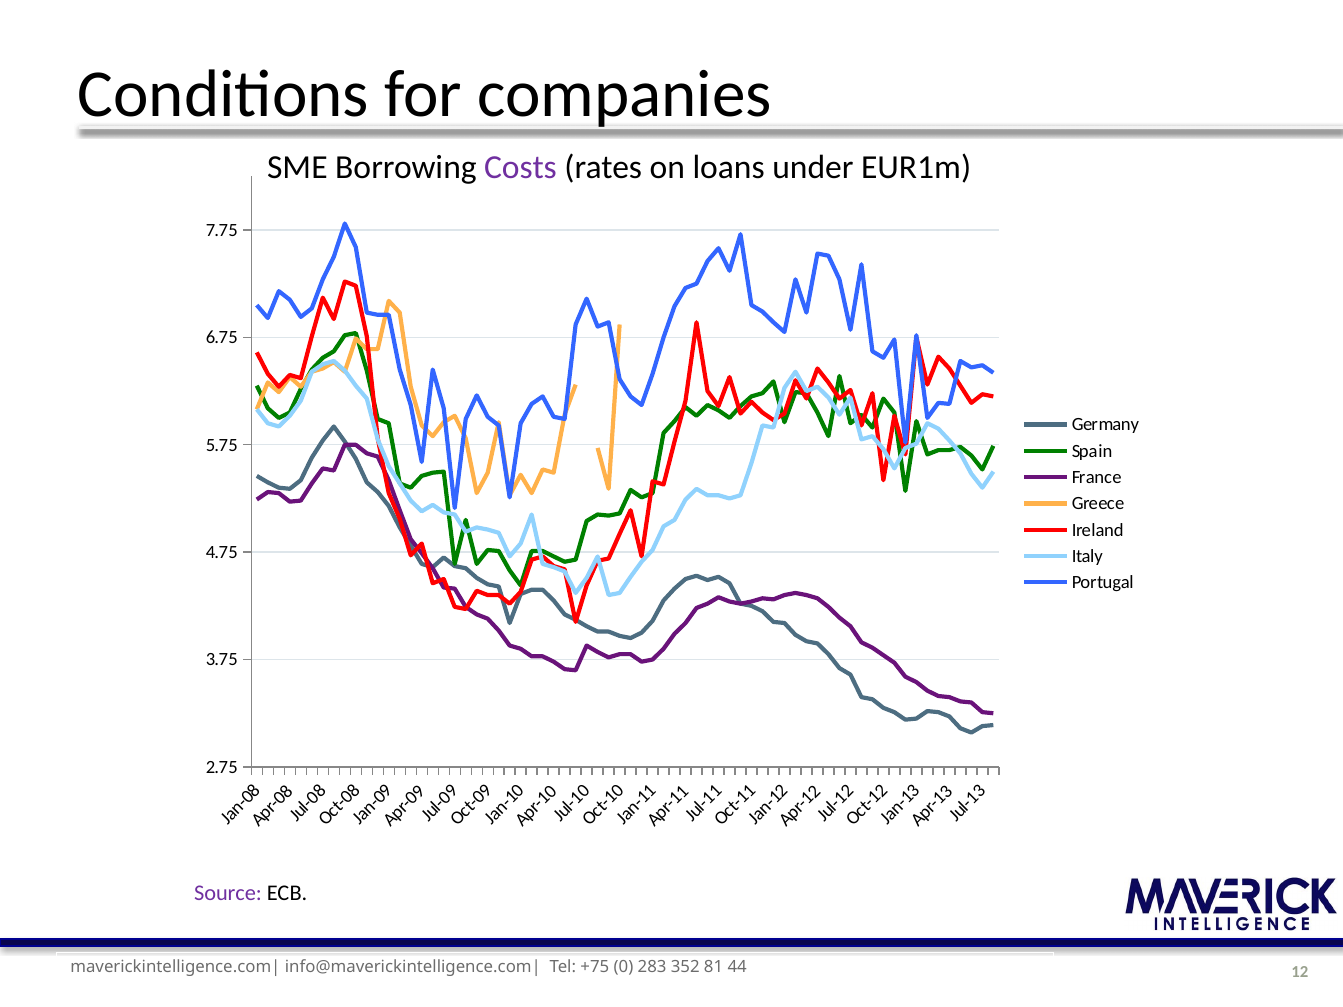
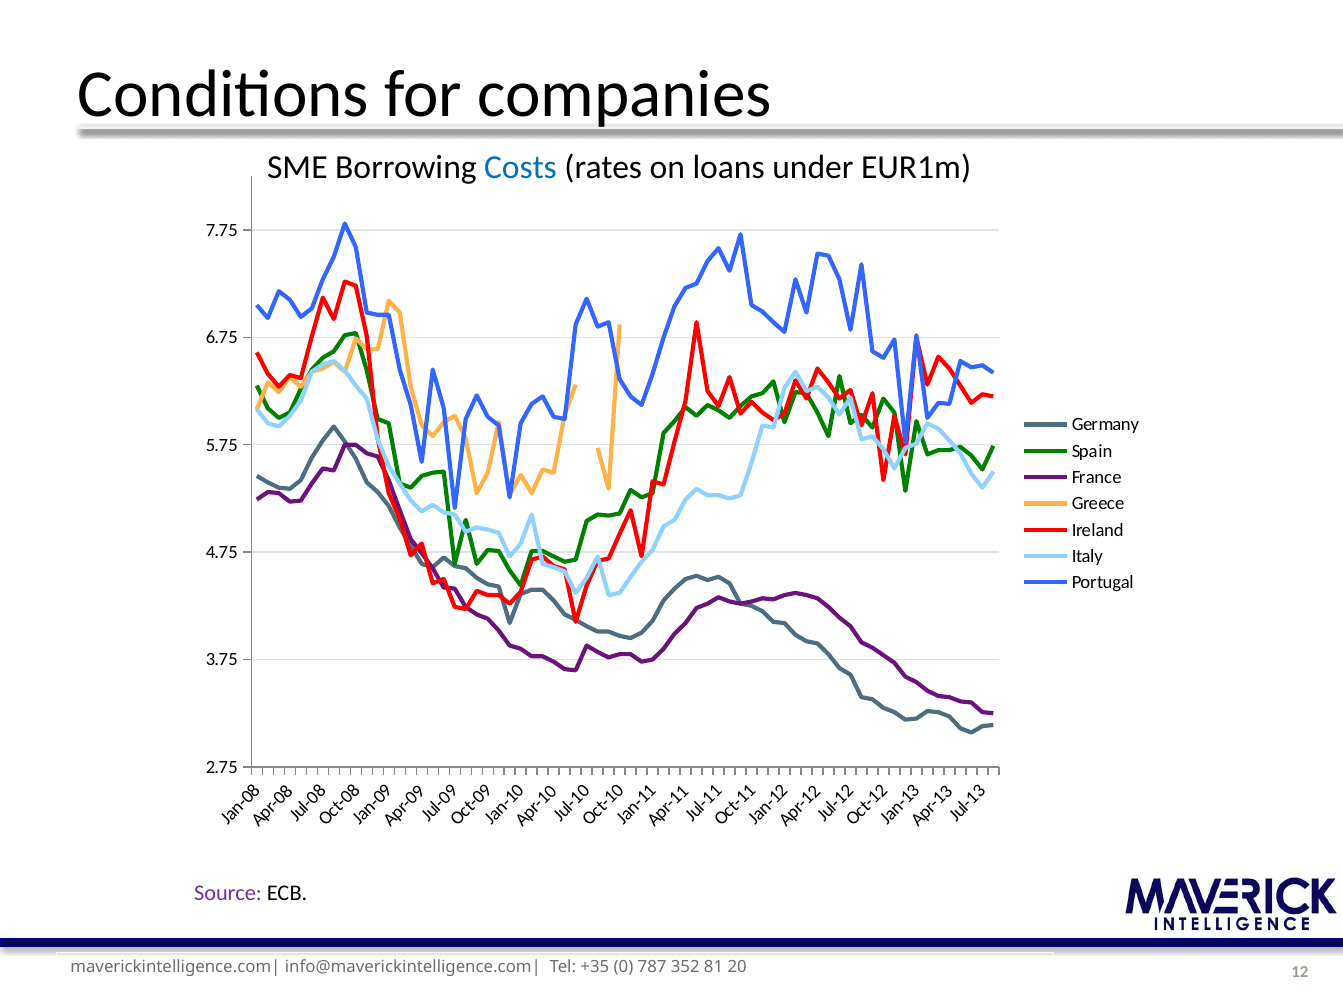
Costs colour: purple -> blue
+75: +75 -> +35
283: 283 -> 787
44: 44 -> 20
